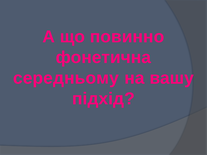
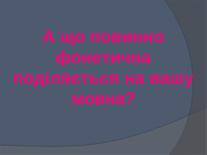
середньому: середньому -> поділяється
підхід: підхід -> мовна
